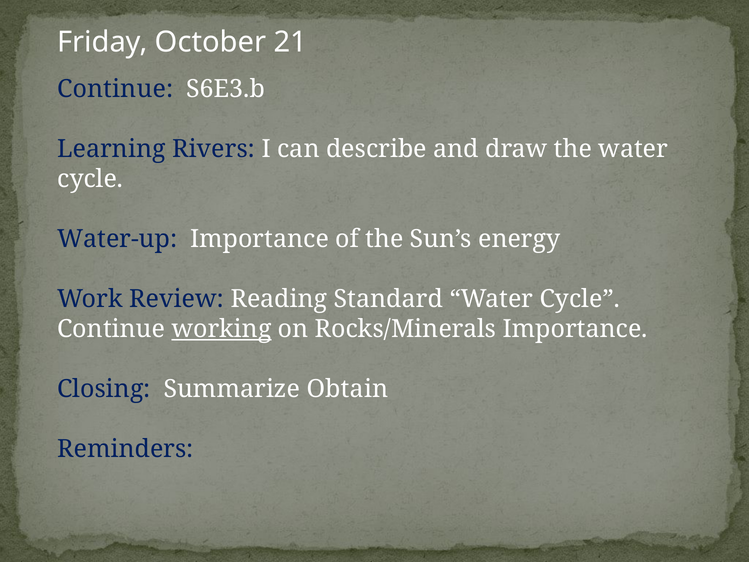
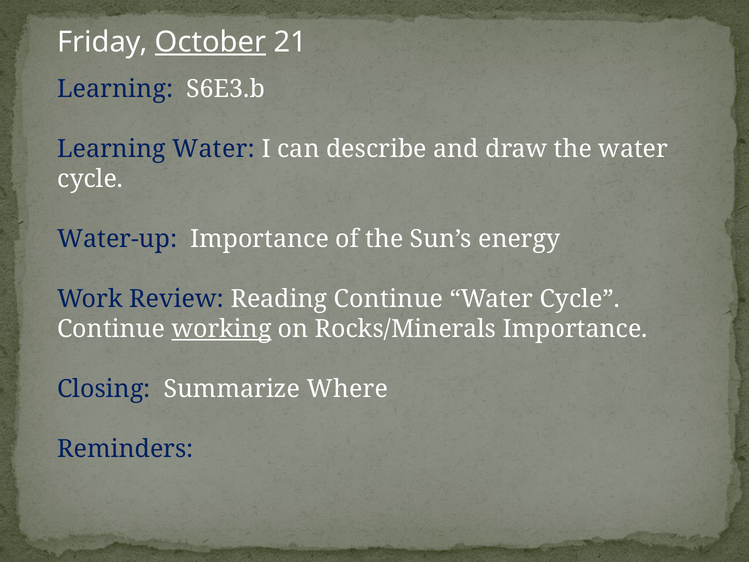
October underline: none -> present
Continue at (115, 89): Continue -> Learning
Learning Rivers: Rivers -> Water
Reading Standard: Standard -> Continue
Obtain: Obtain -> Where
